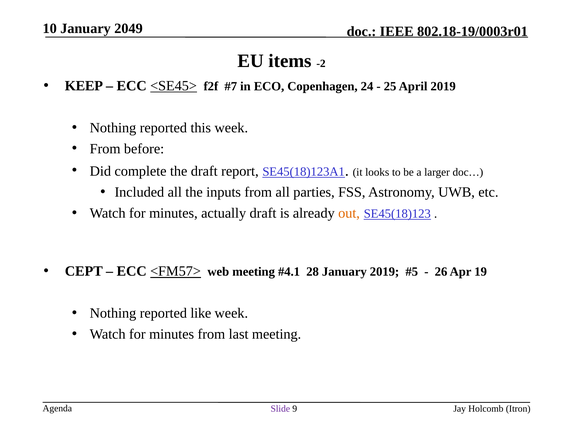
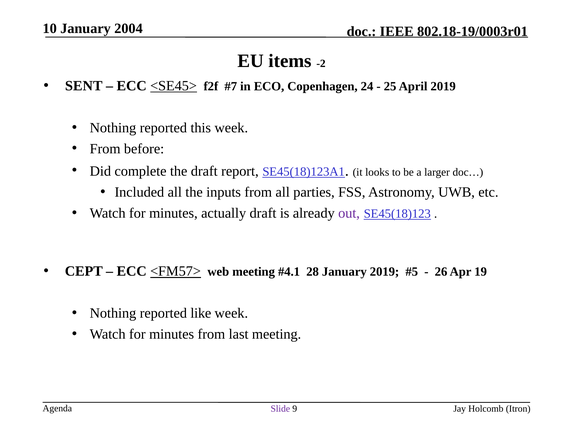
2049: 2049 -> 2004
KEEP: KEEP -> SENT
out colour: orange -> purple
